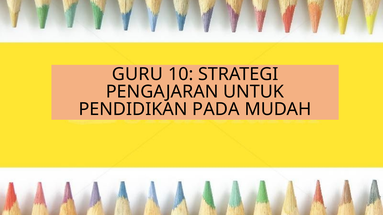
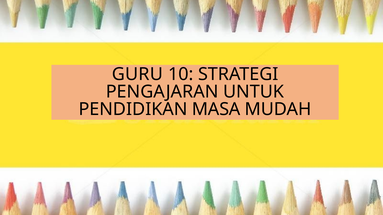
PADA: PADA -> MASA
